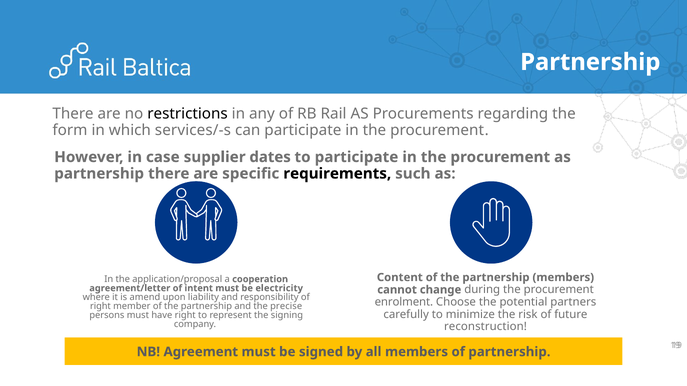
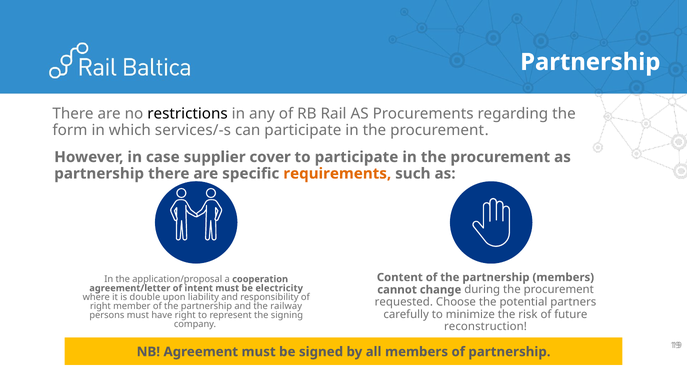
dates: dates -> cover
requirements colour: black -> orange
amend: amend -> double
enrolment: enrolment -> requested
precise: precise -> railway
